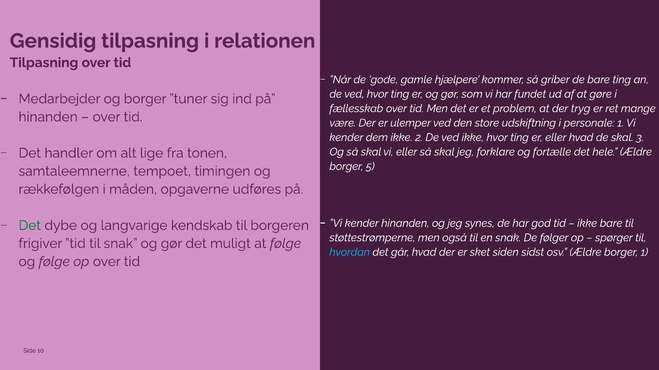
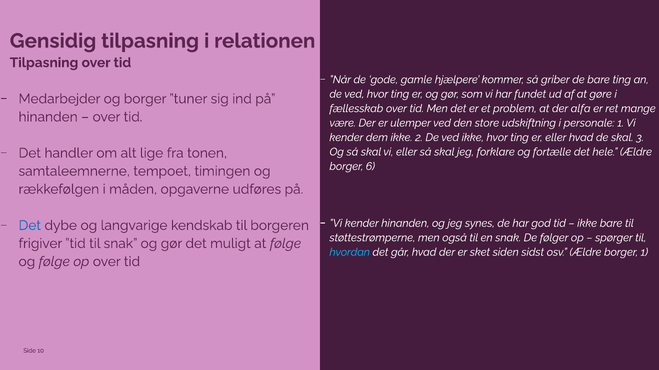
tryg: tryg -> alfa
5: 5 -> 6
Det at (30, 226) colour: green -> blue
